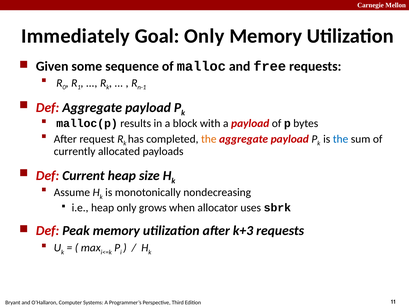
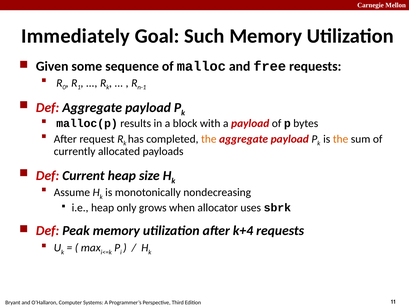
Goal Only: Only -> Such
the at (341, 139) colour: blue -> orange
k+3: k+3 -> k+4
